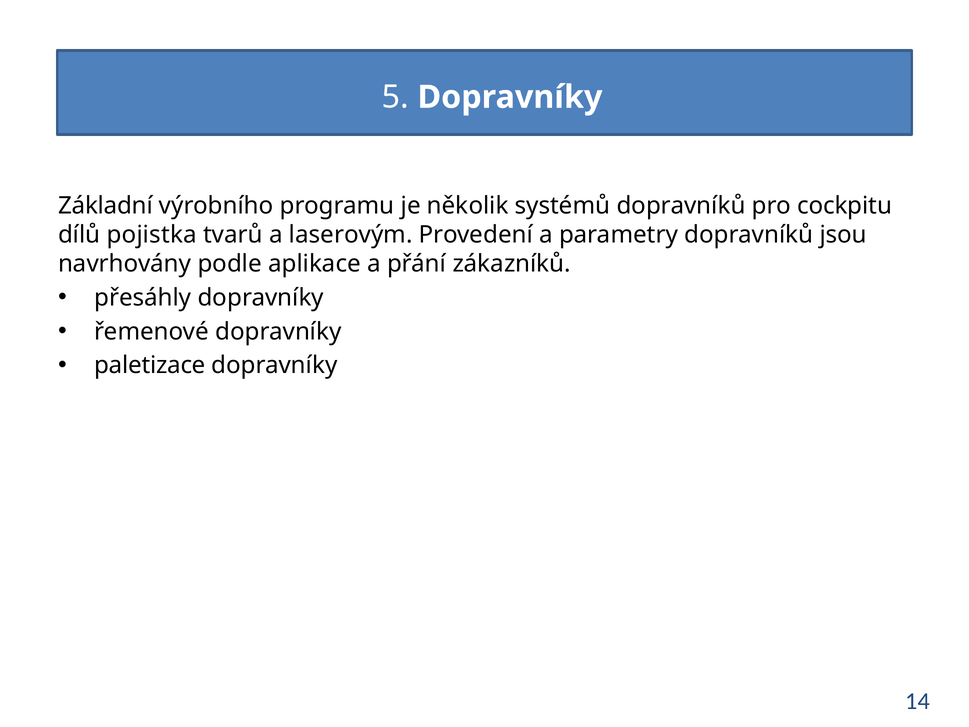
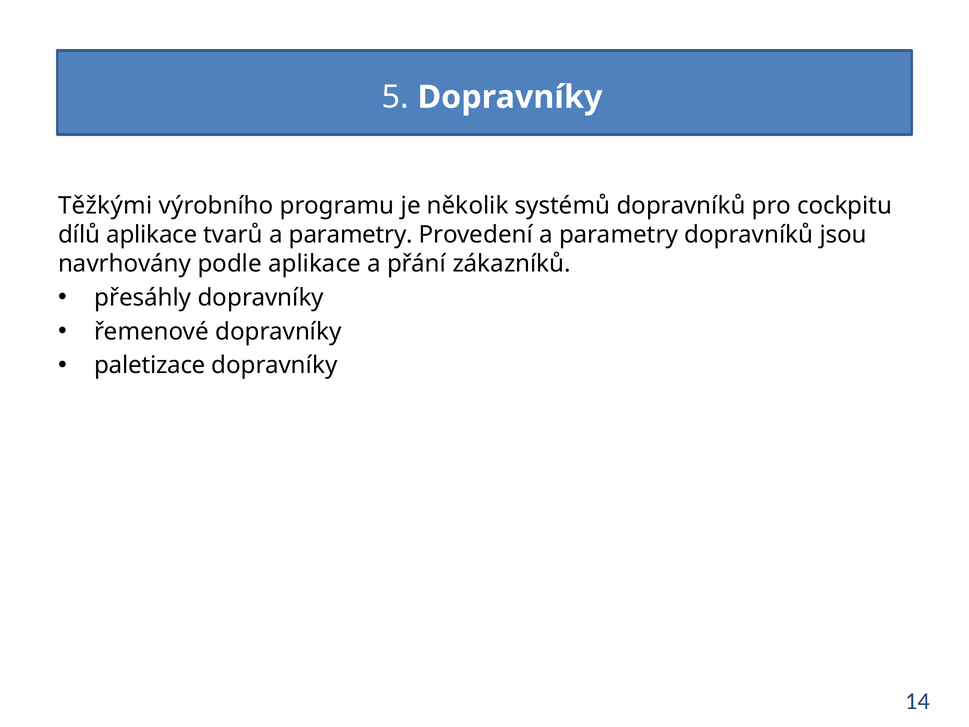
Základní: Základní -> Těžkými
dílů pojistka: pojistka -> aplikace
tvarů a laserovým: laserovým -> parametry
